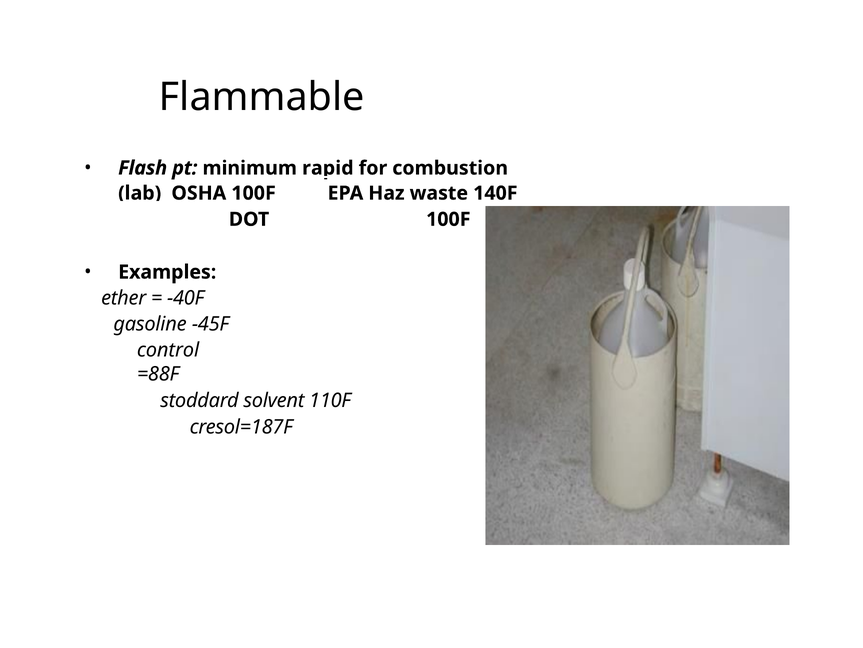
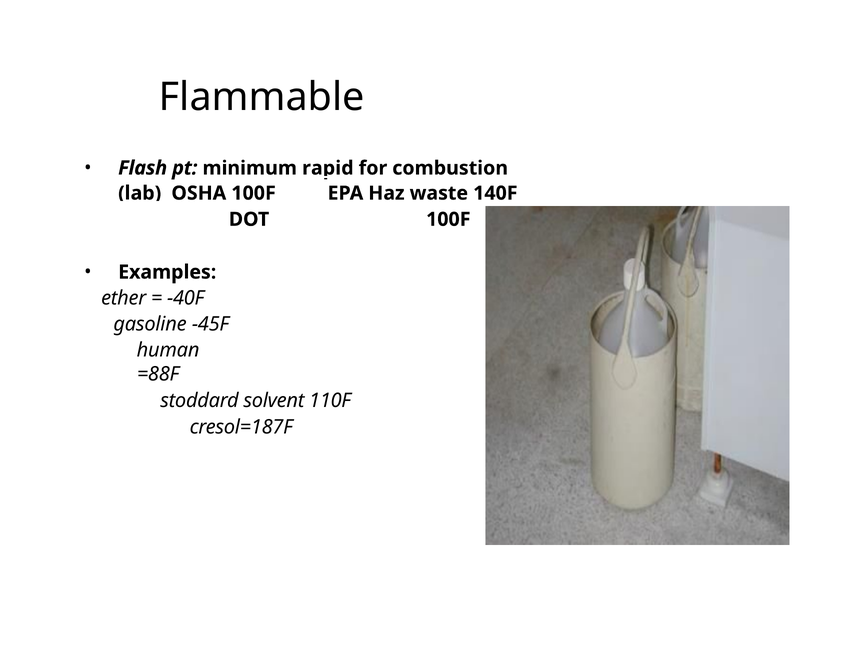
control: control -> human
